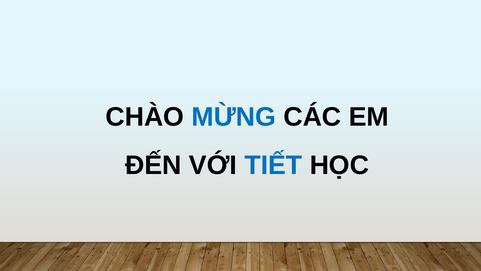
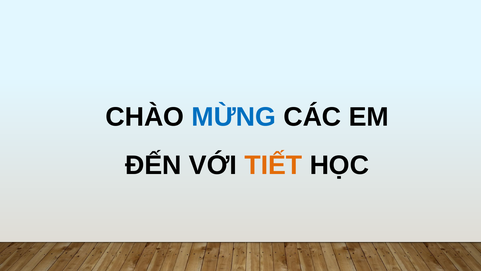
TIẾT colour: blue -> orange
